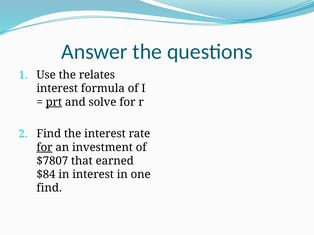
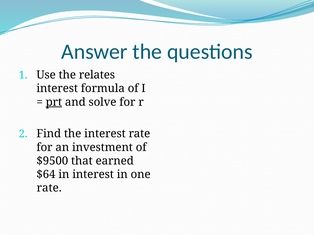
for at (44, 148) underline: present -> none
$7807: $7807 -> $9500
$84: $84 -> $64
find at (49, 188): find -> rate
